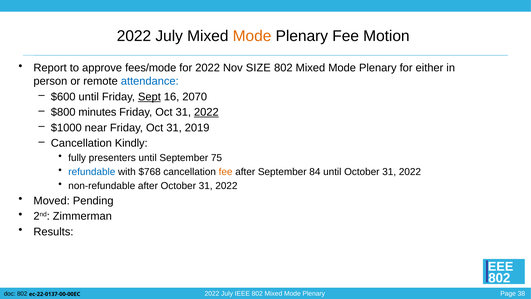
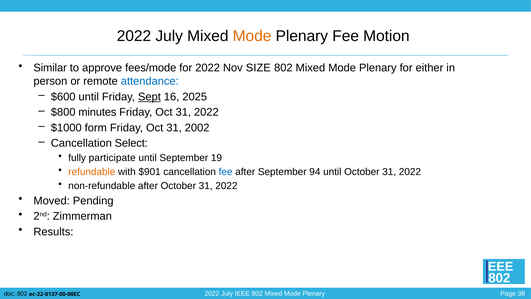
Report: Report -> Similar
2070: 2070 -> 2025
2022 at (206, 112) underline: present -> none
near: near -> form
2019: 2019 -> 2002
Kindly: Kindly -> Select
presenters: presenters -> participate
75: 75 -> 19
refundable colour: blue -> orange
$768: $768 -> $901
fee at (226, 172) colour: orange -> blue
84: 84 -> 94
